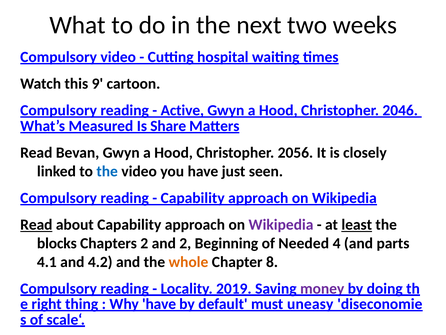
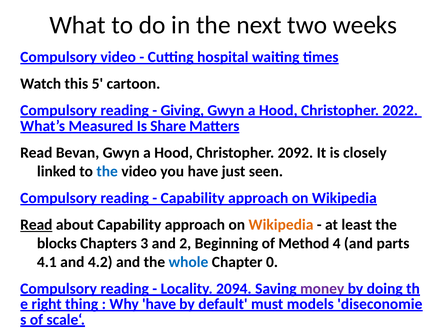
9: 9 -> 5
Active: Active -> Giving
2046: 2046 -> 2022
2056: 2056 -> 2092
Wikipedia at (281, 224) colour: purple -> orange
least underline: present -> none
Chapters 2: 2 -> 3
Needed: Needed -> Method
whole colour: orange -> blue
8: 8 -> 0
2019: 2019 -> 2094
uneasy: uneasy -> models
